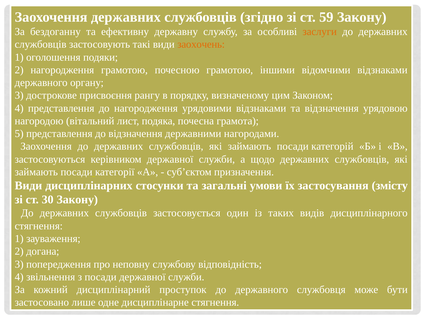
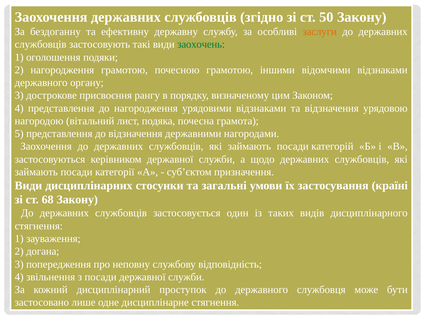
59: 59 -> 50
заохочень colour: orange -> green
змісту: змісту -> країні
30: 30 -> 68
